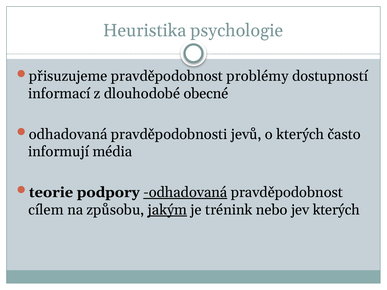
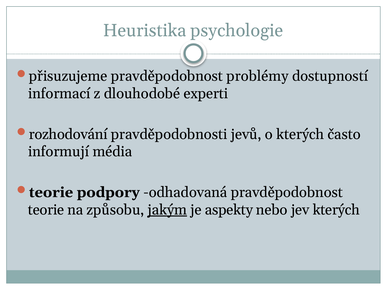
obecné: obecné -> experti
odhadovaná at (68, 134): odhadovaná -> rozhodování
odhadovaná at (185, 192) underline: present -> none
cílem at (46, 210): cílem -> teorie
trénink: trénink -> aspekty
